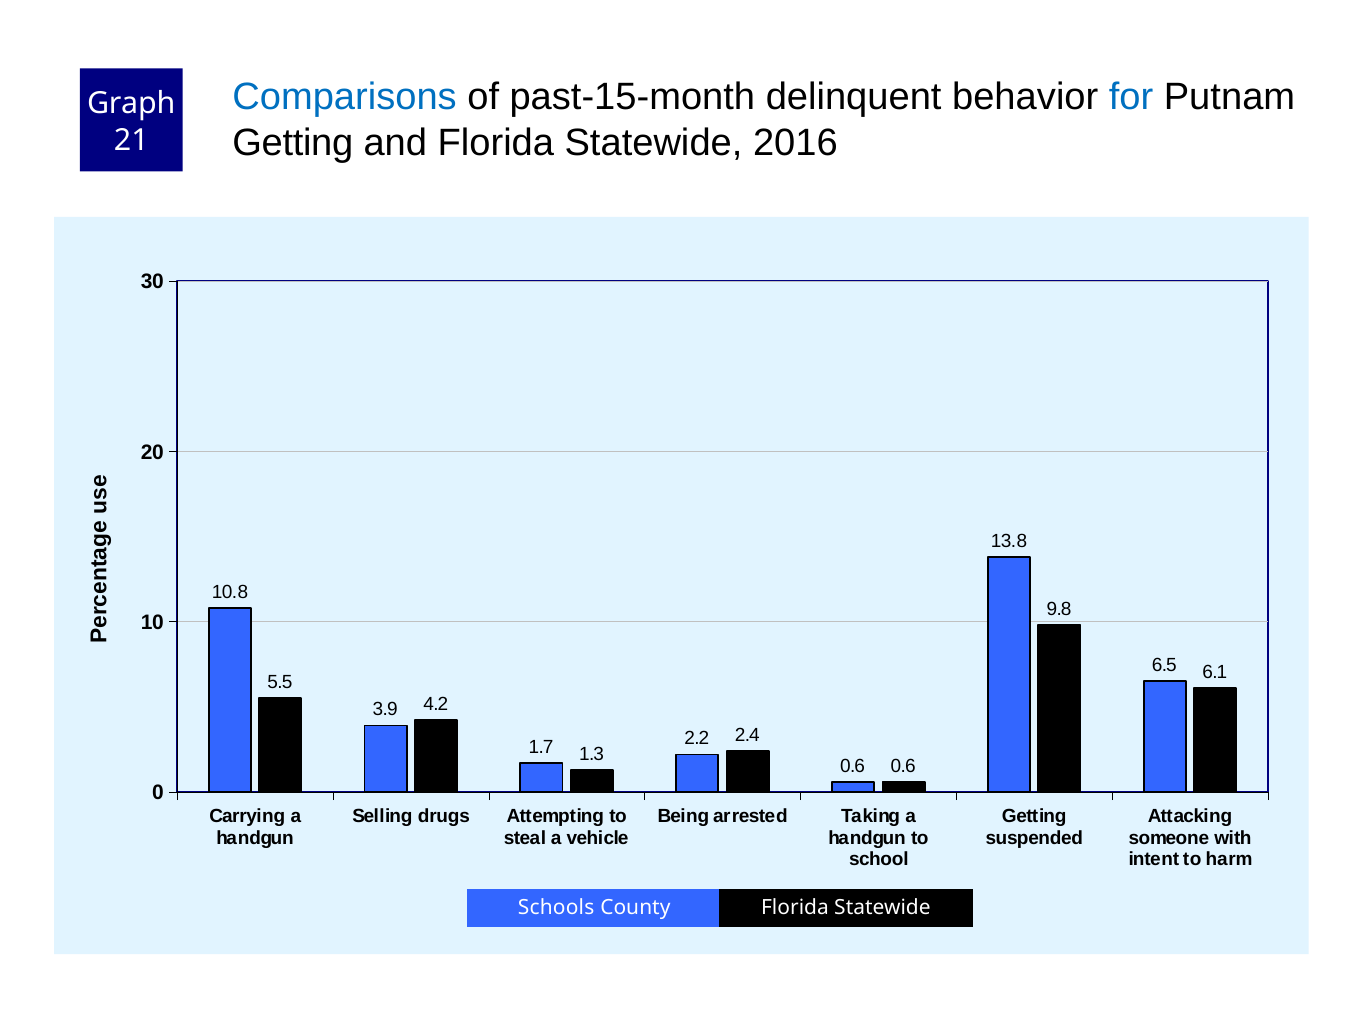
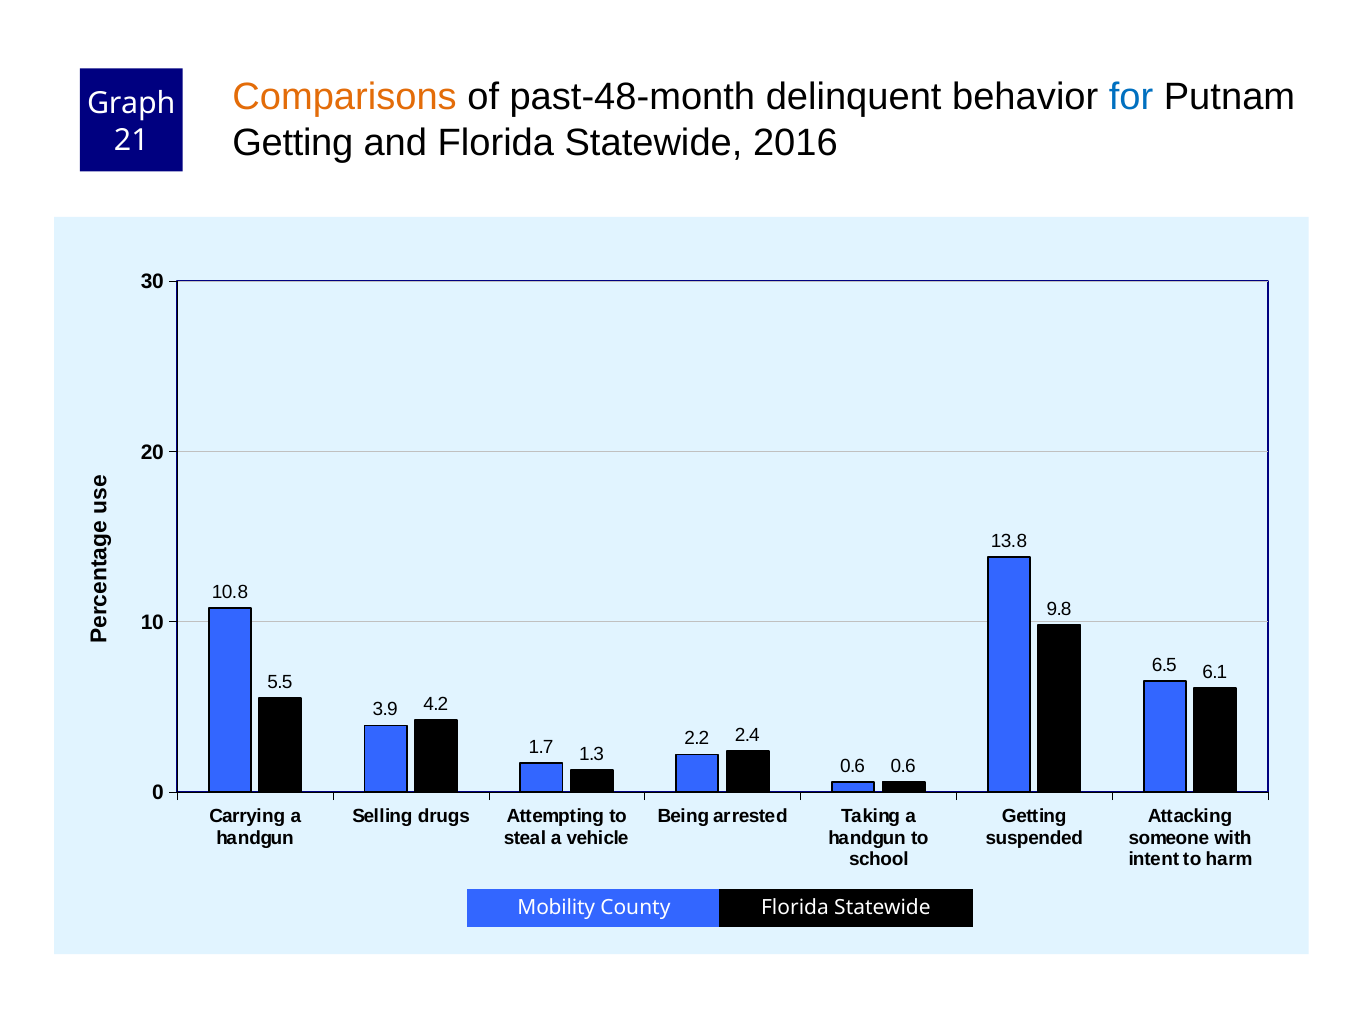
Comparisons colour: blue -> orange
past-15-month: past-15-month -> past-48-month
Schools: Schools -> Mobility
